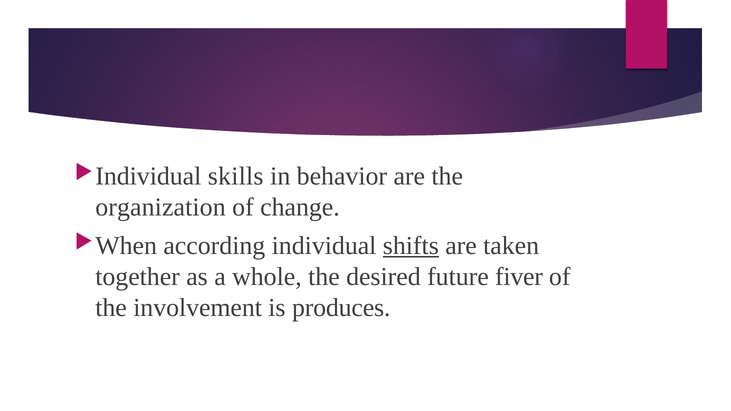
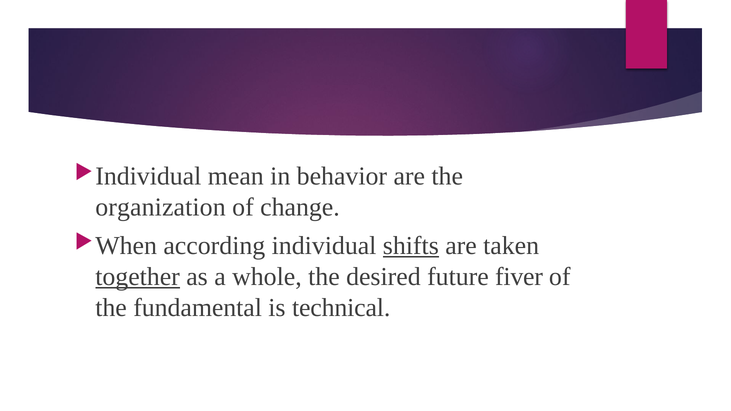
skills: skills -> mean
together underline: none -> present
involvement: involvement -> fundamental
produces: produces -> technical
